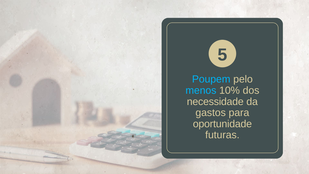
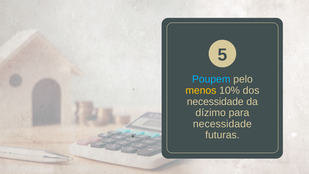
menos colour: light blue -> yellow
gastos: gastos -> dízimo
oportunidade at (222, 124): oportunidade -> necessidade
